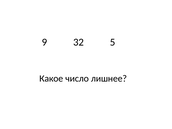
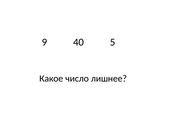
32: 32 -> 40
